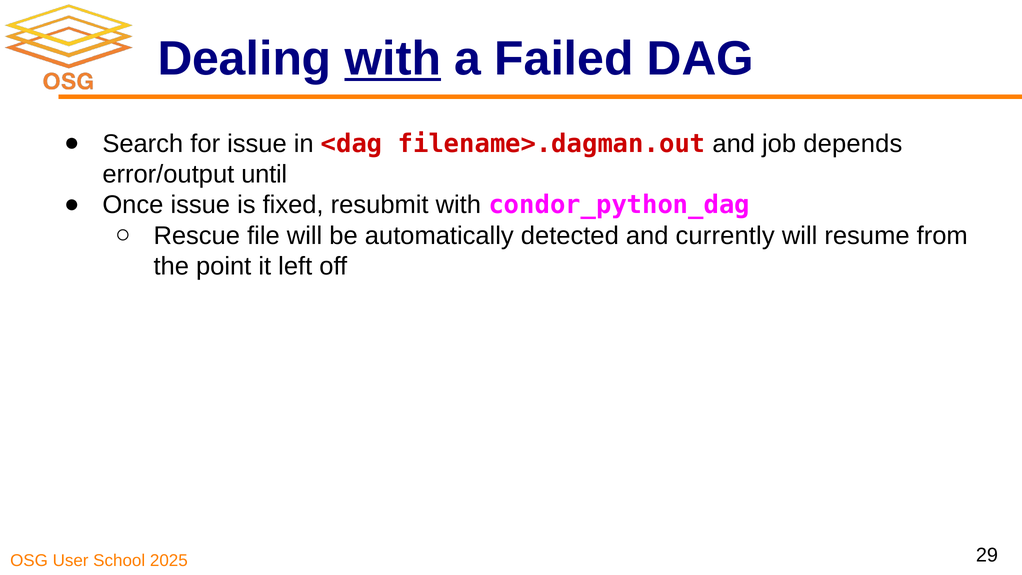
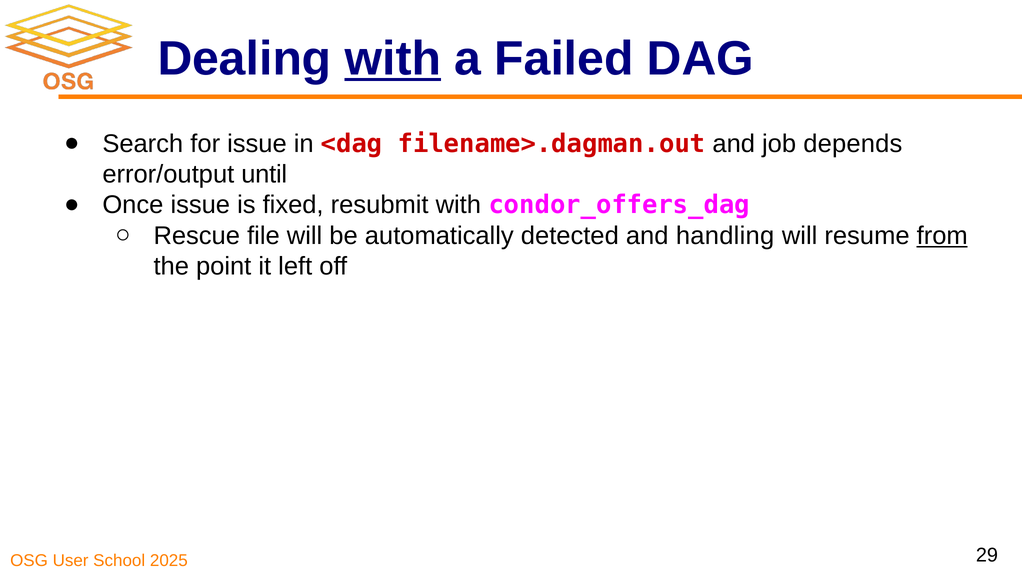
condor_python_dag: condor_python_dag -> condor_offers_dag
currently: currently -> handling
from underline: none -> present
